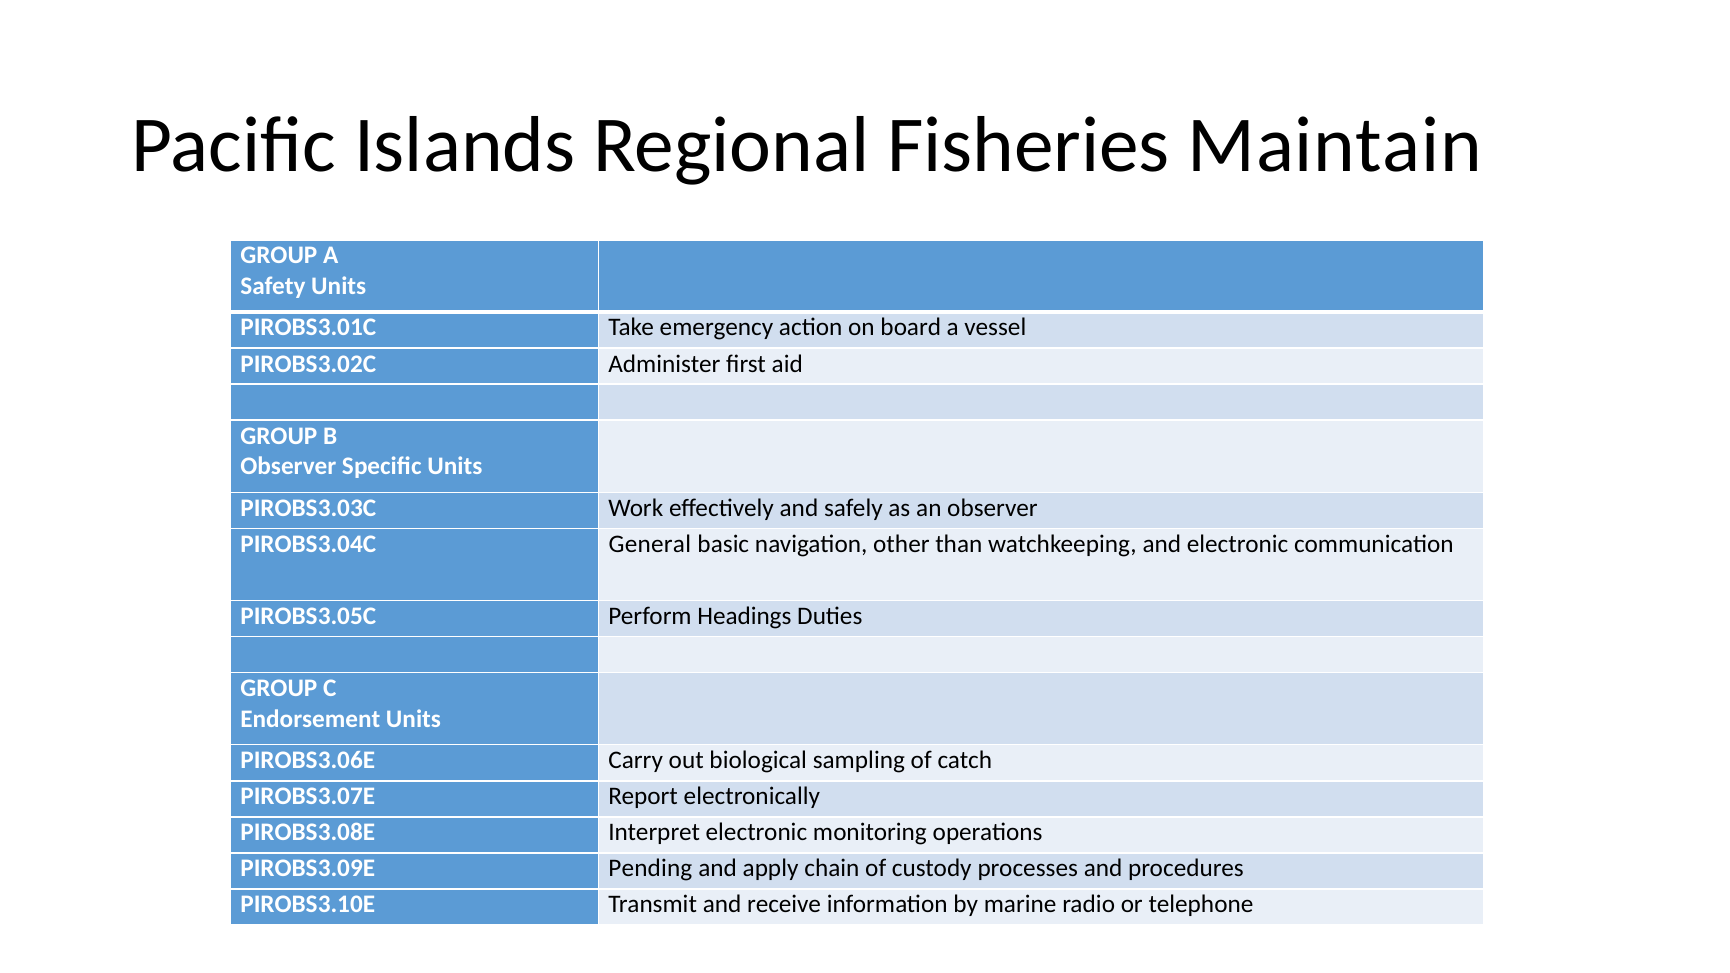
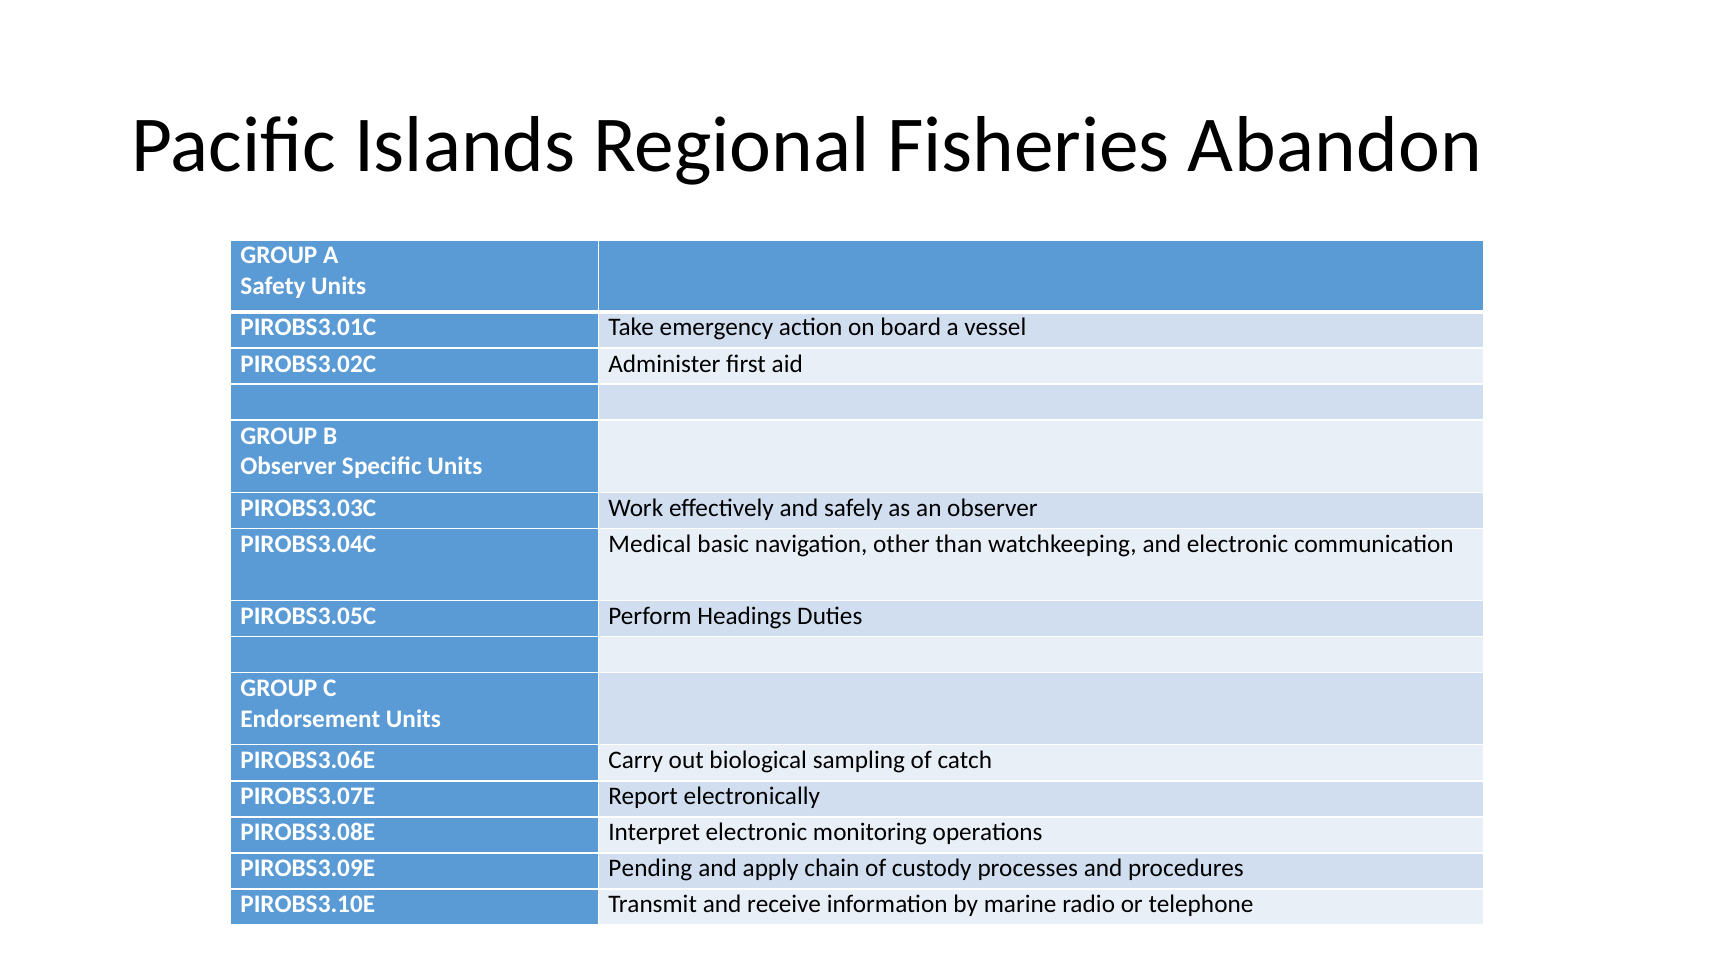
Maintain: Maintain -> Abandon
General: General -> Medical
